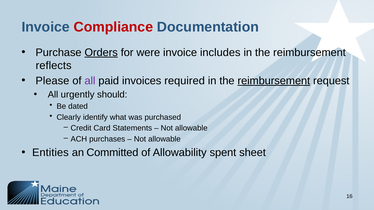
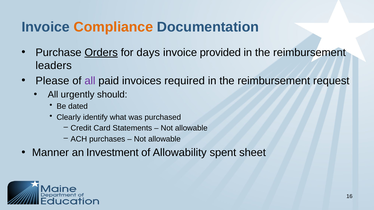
Compliance colour: red -> orange
were: were -> days
includes: includes -> provided
reflects: reflects -> leaders
reimbursement at (274, 81) underline: present -> none
Entities: Entities -> Manner
Committed: Committed -> Investment
